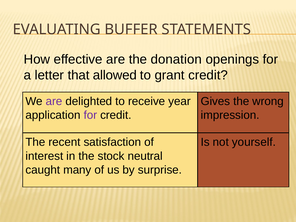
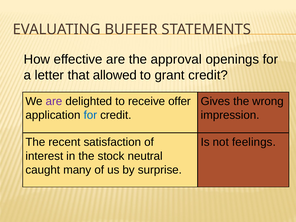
donation: donation -> approval
year: year -> offer
for at (90, 115) colour: purple -> blue
yourself: yourself -> feelings
